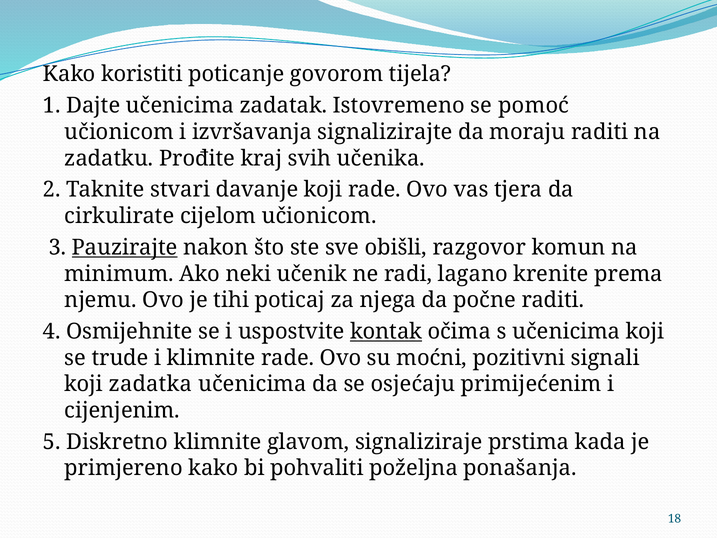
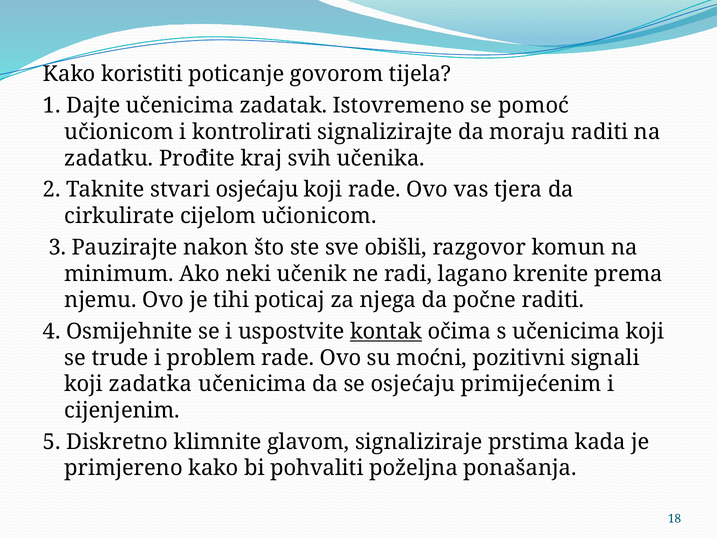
izvršavanja: izvršavanja -> kontrolirati
stvari davanje: davanje -> osjećaju
Pauzirajte underline: present -> none
i klimnite: klimnite -> problem
